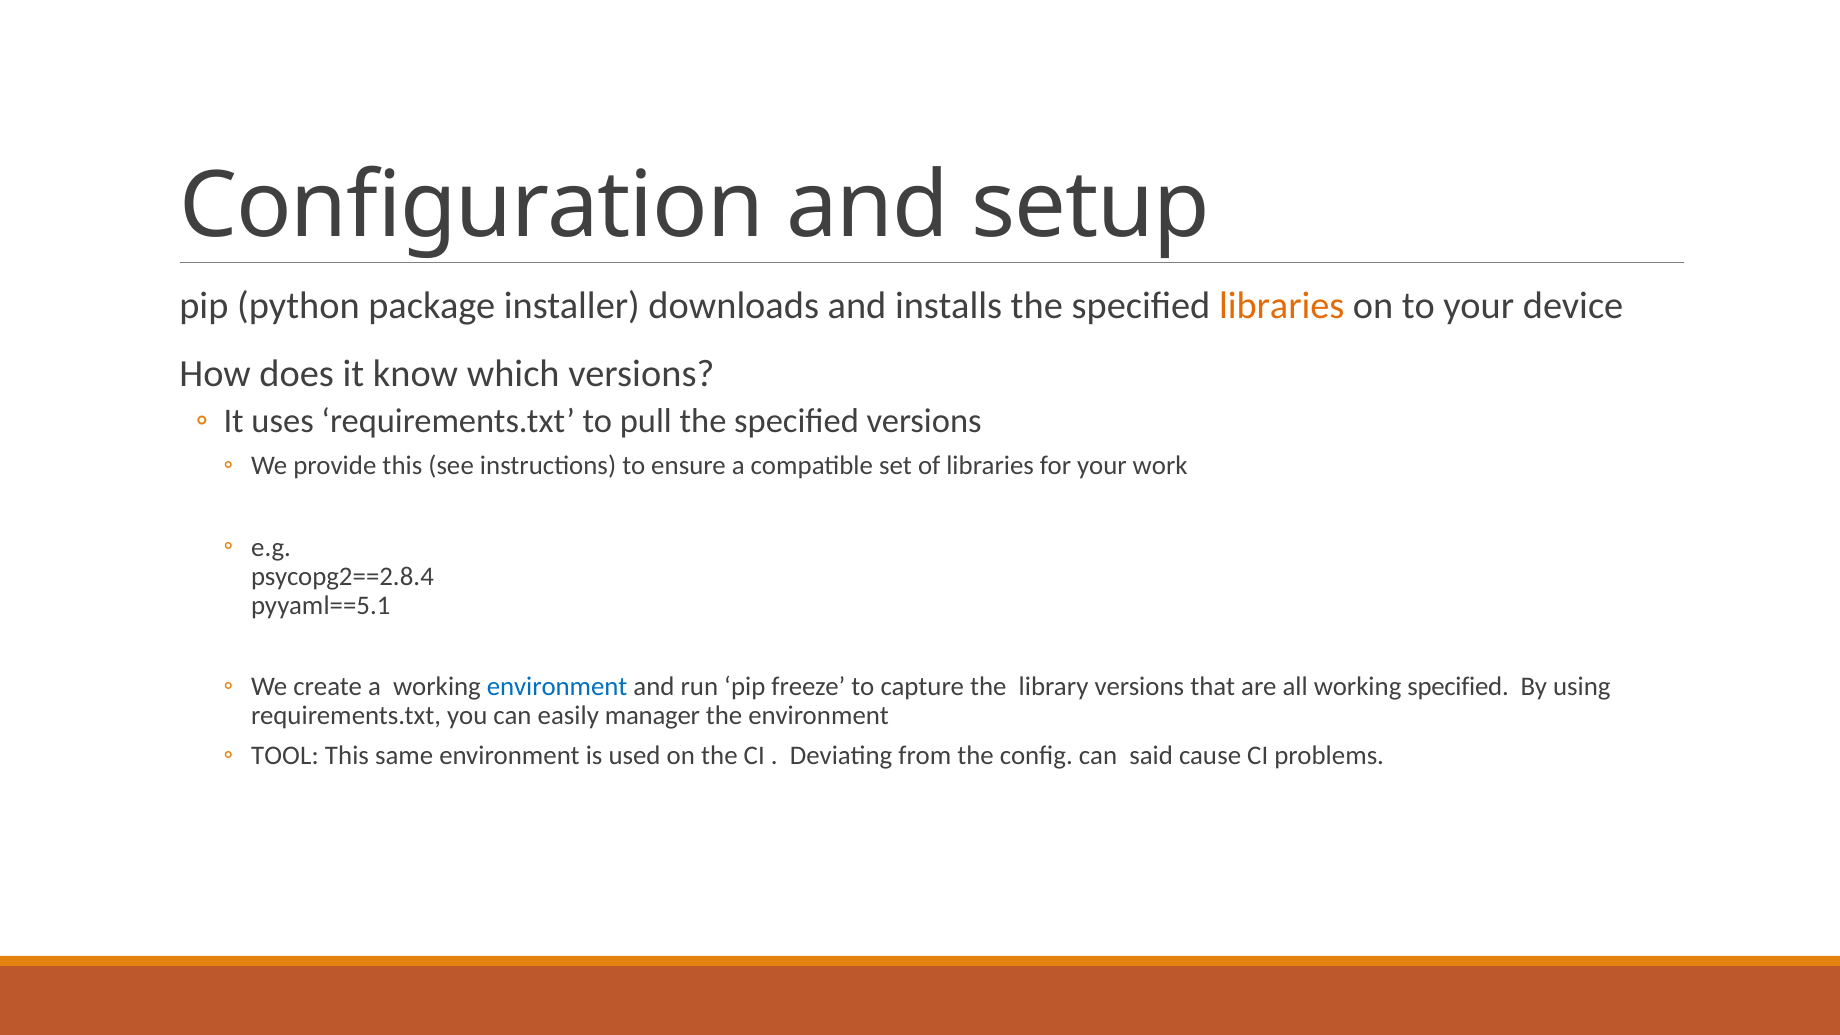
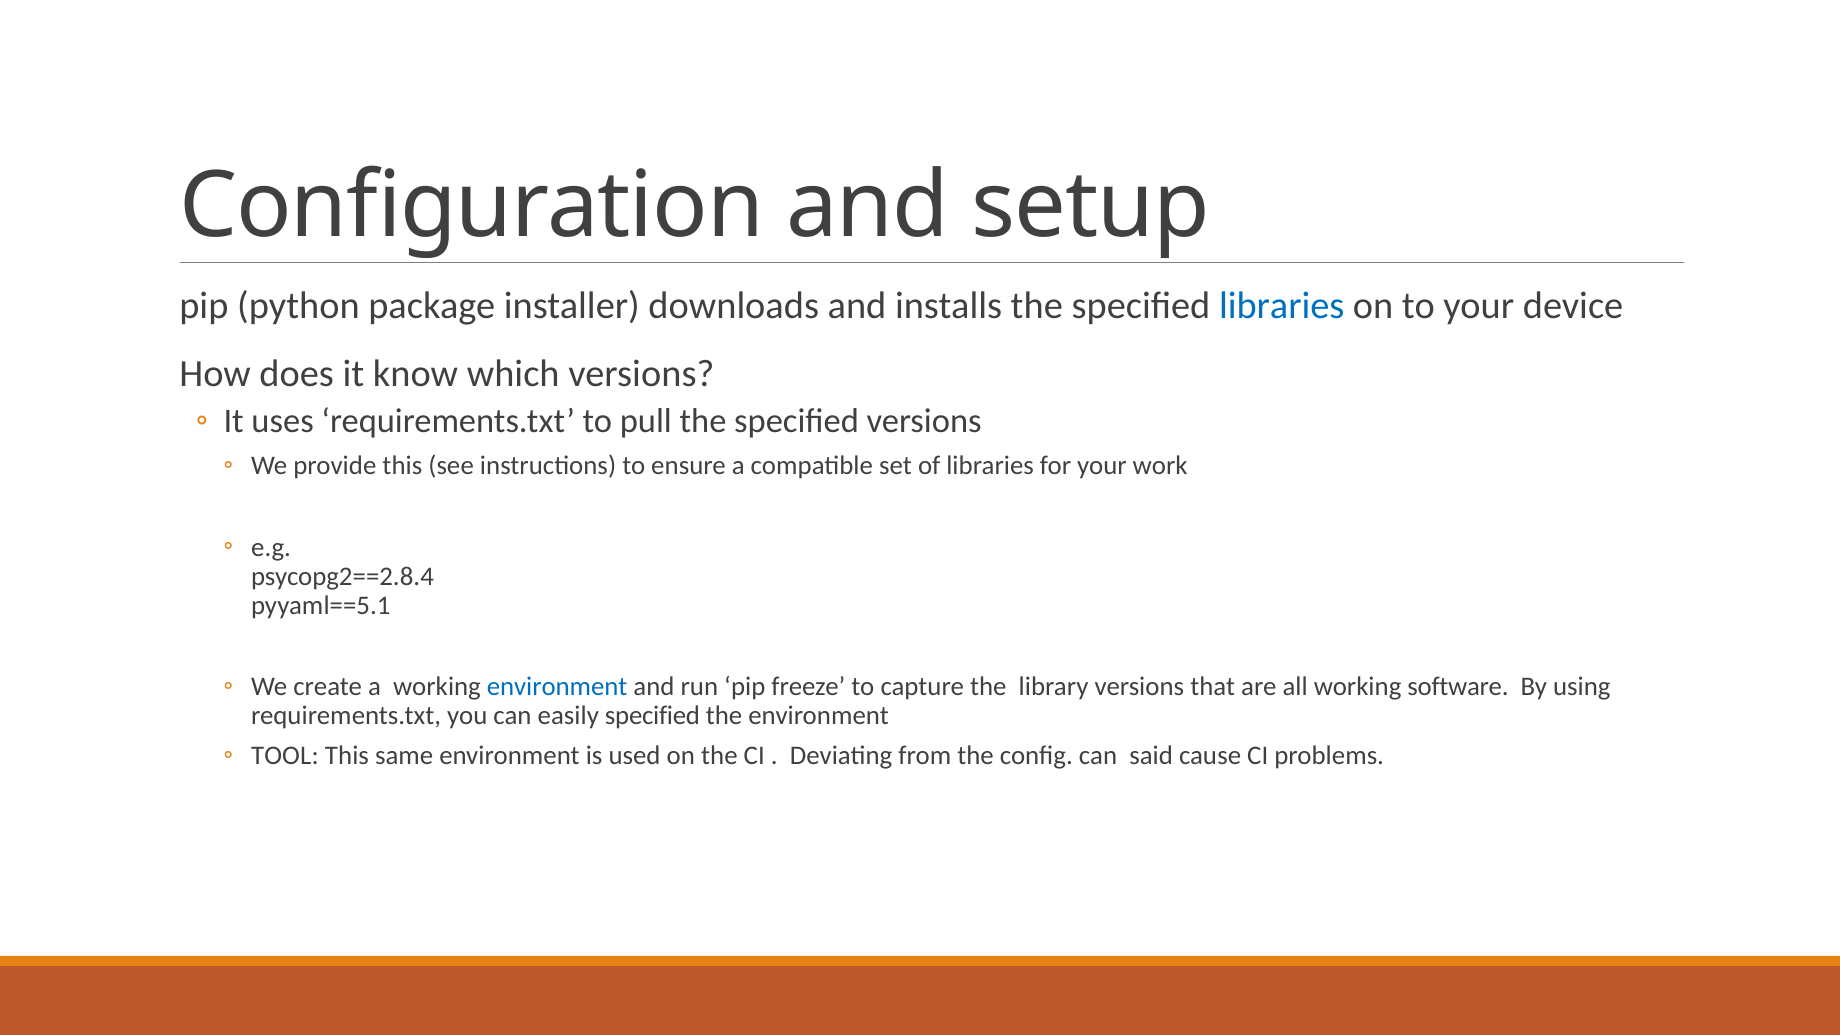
libraries at (1282, 306) colour: orange -> blue
working specified: specified -> software
easily manager: manager -> specified
